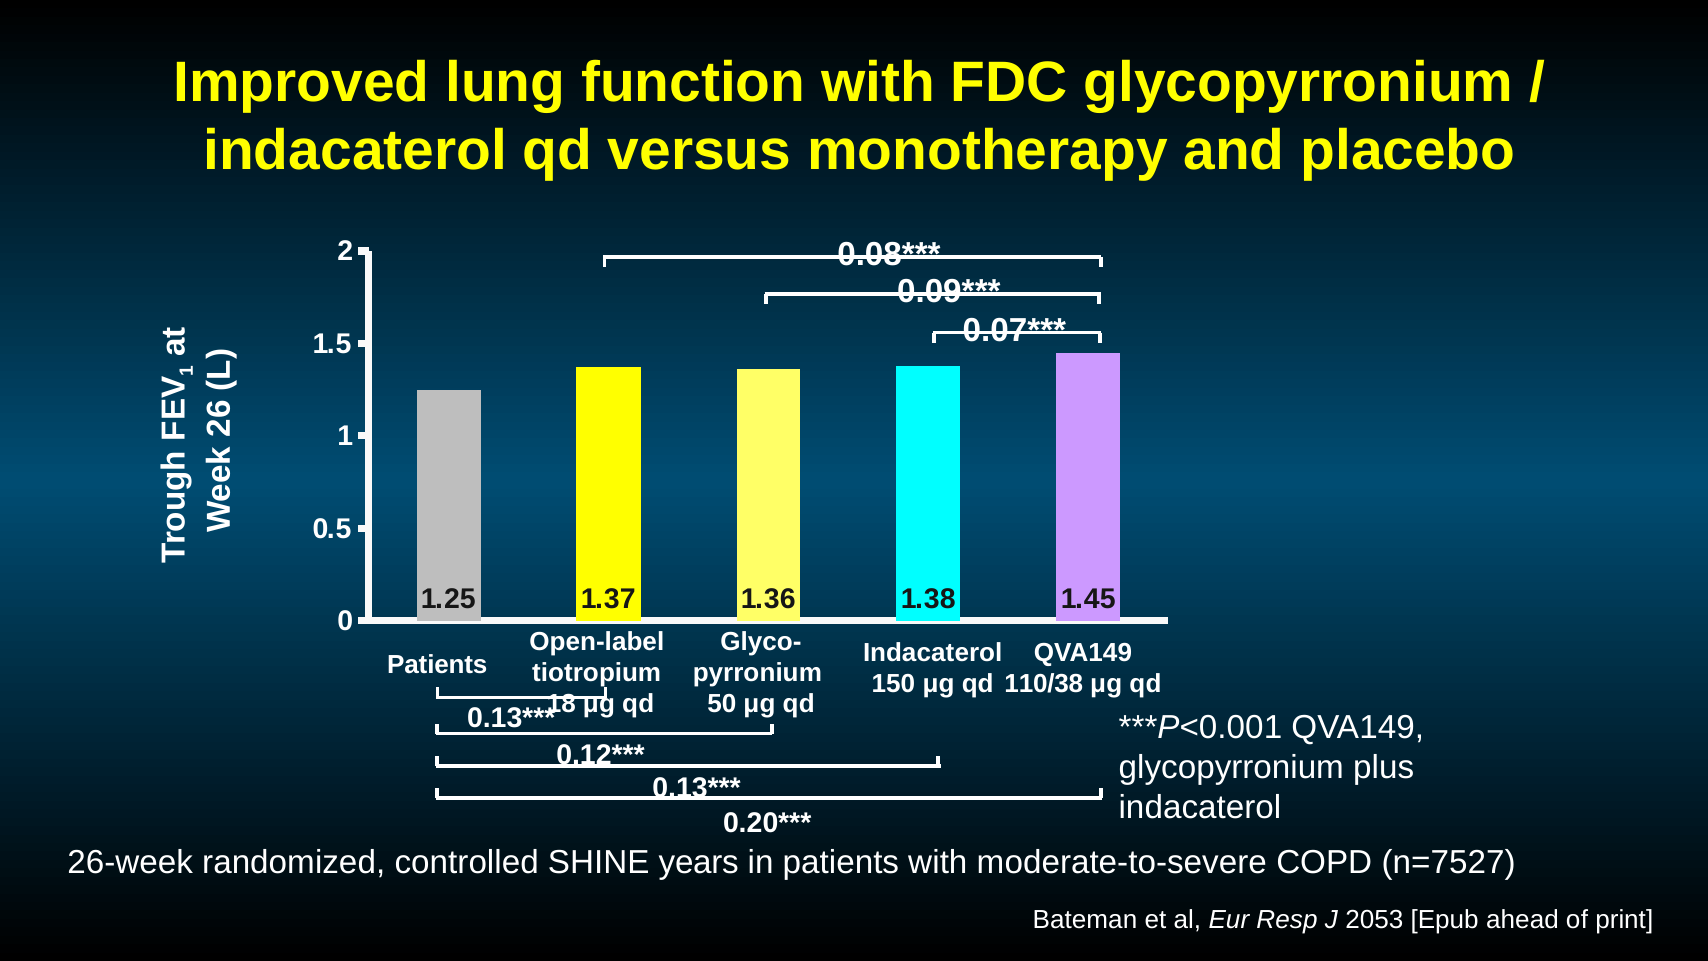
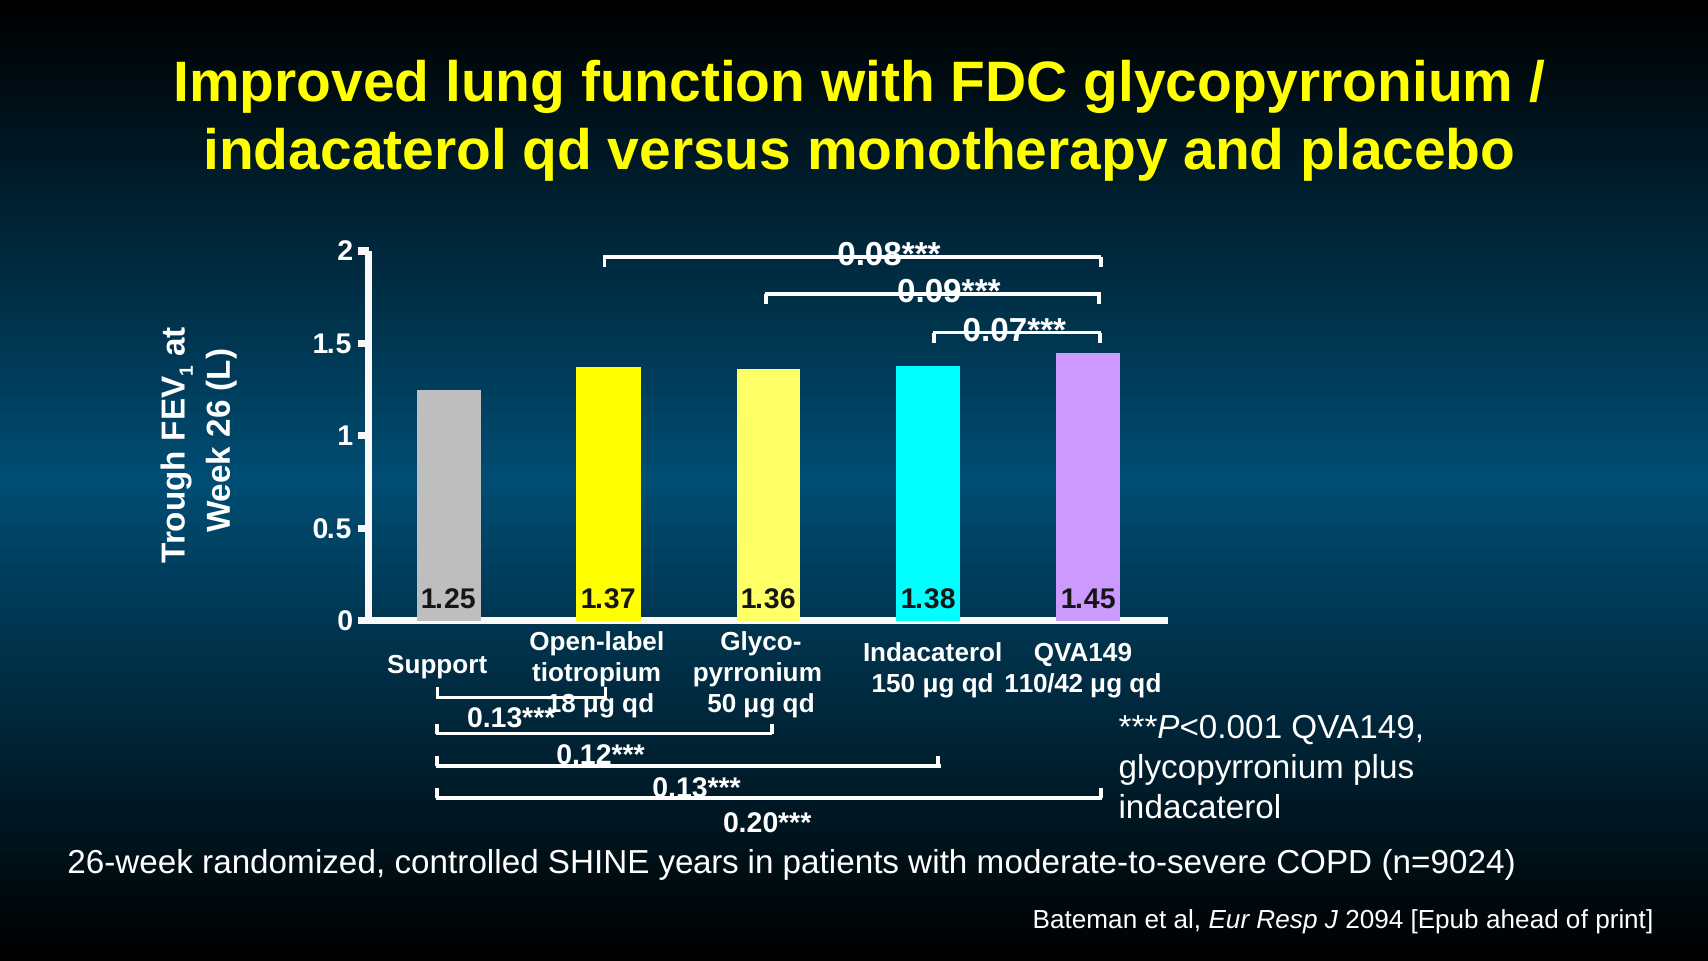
Patients at (437, 665): Patients -> Support
110/38: 110/38 -> 110/42
n=7527: n=7527 -> n=9024
2053: 2053 -> 2094
